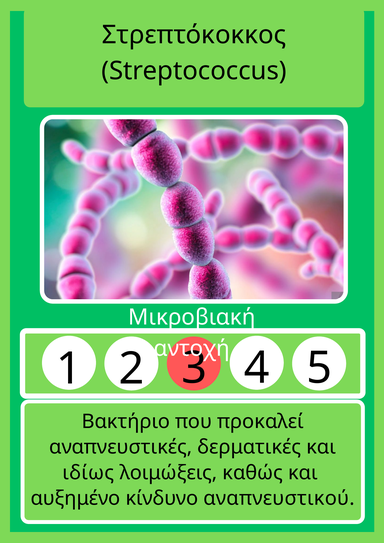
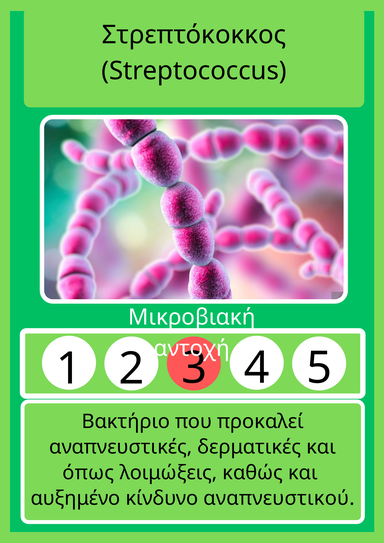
ιδίως: ιδίως -> όπως
